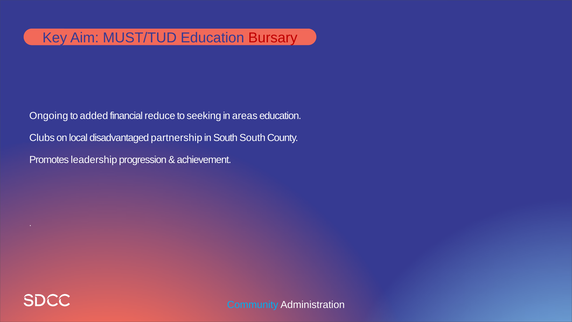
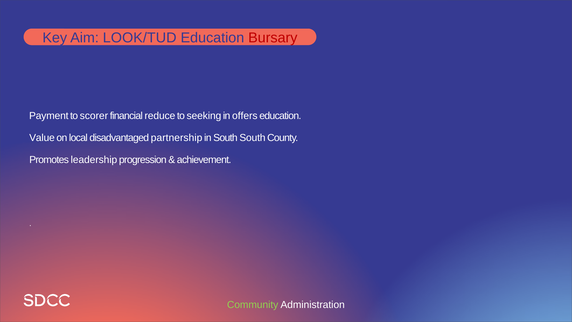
MUST/TUD: MUST/TUD -> LOOK/TUD
Ongoing: Ongoing -> Payment
added: added -> scorer
areas: areas -> offers
Clubs: Clubs -> Value
Community colour: light blue -> light green
